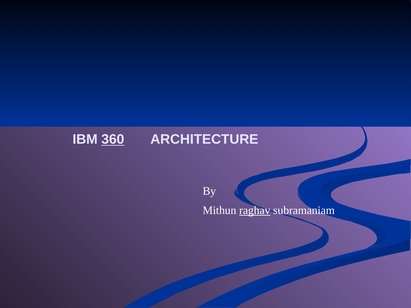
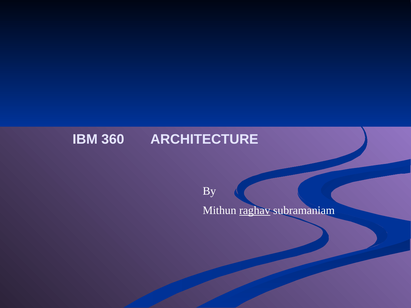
360 underline: present -> none
